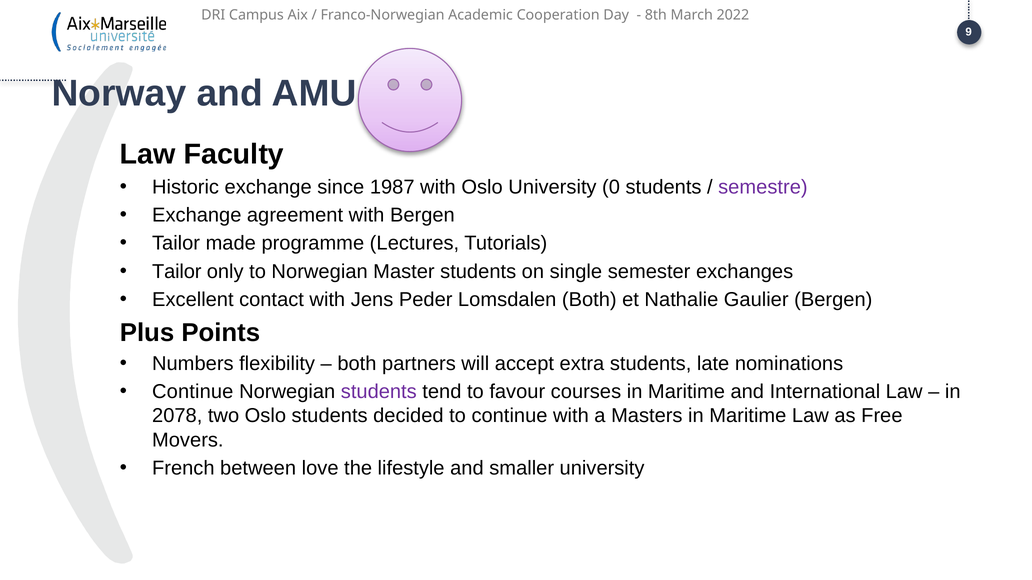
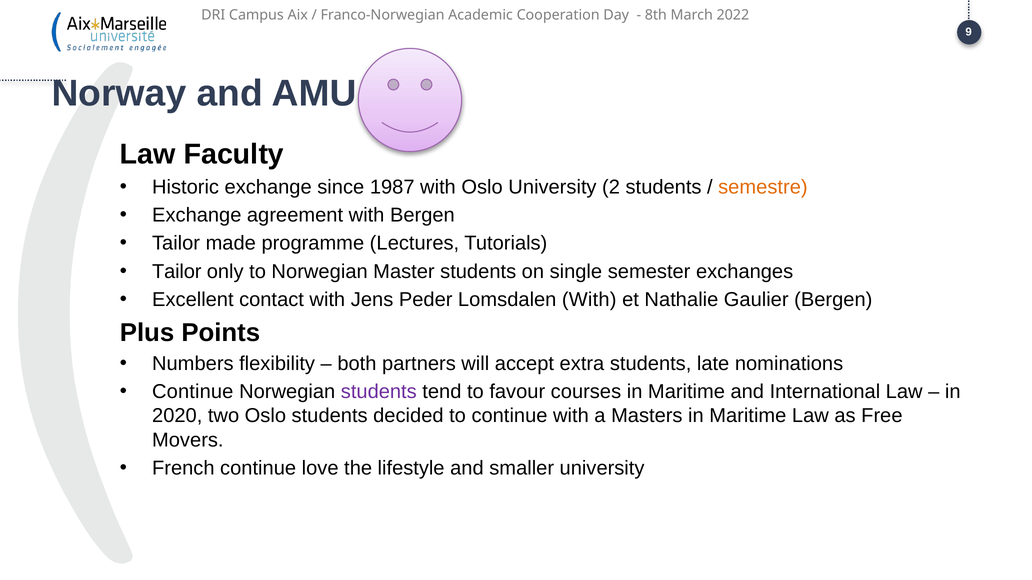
0: 0 -> 2
semestre colour: purple -> orange
Lomsdalen Both: Both -> With
2078: 2078 -> 2020
French between: between -> continue
